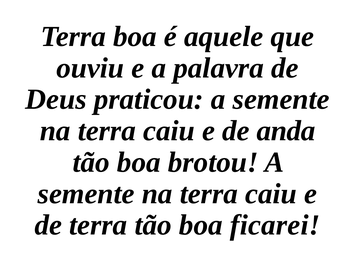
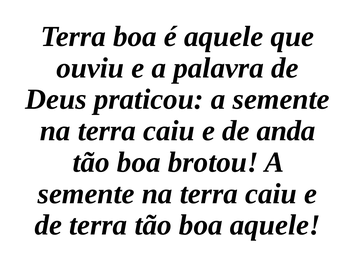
boa ficarei: ficarei -> aquele
